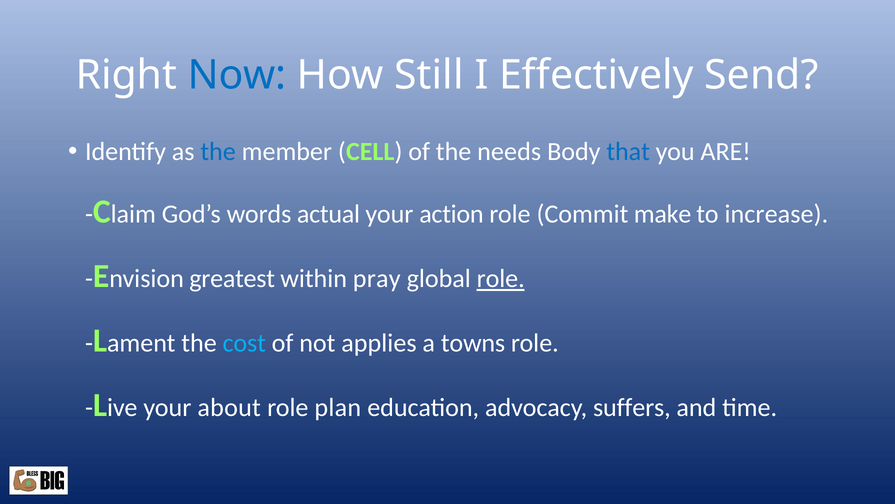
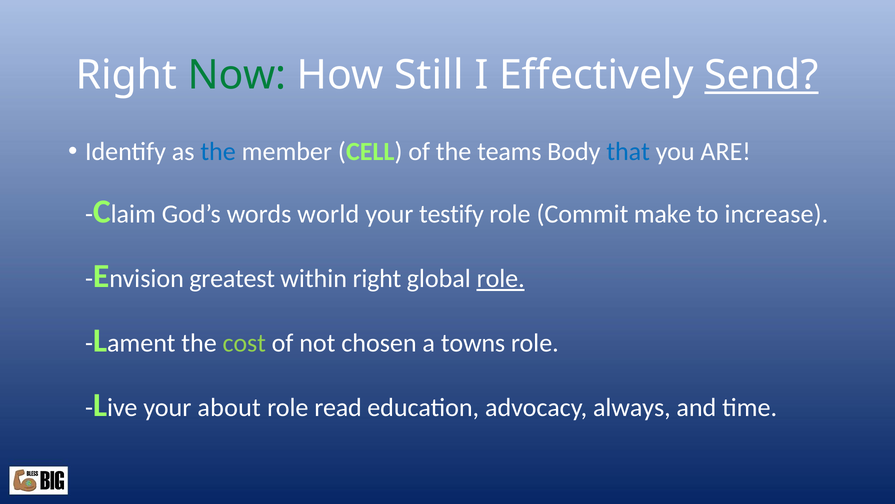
Now colour: blue -> green
Send underline: none -> present
needs: needs -> teams
actual: actual -> world
action: action -> testify
within pray: pray -> right
cost colour: light blue -> light green
applies: applies -> chosen
plan: plan -> read
suffers: suffers -> always
